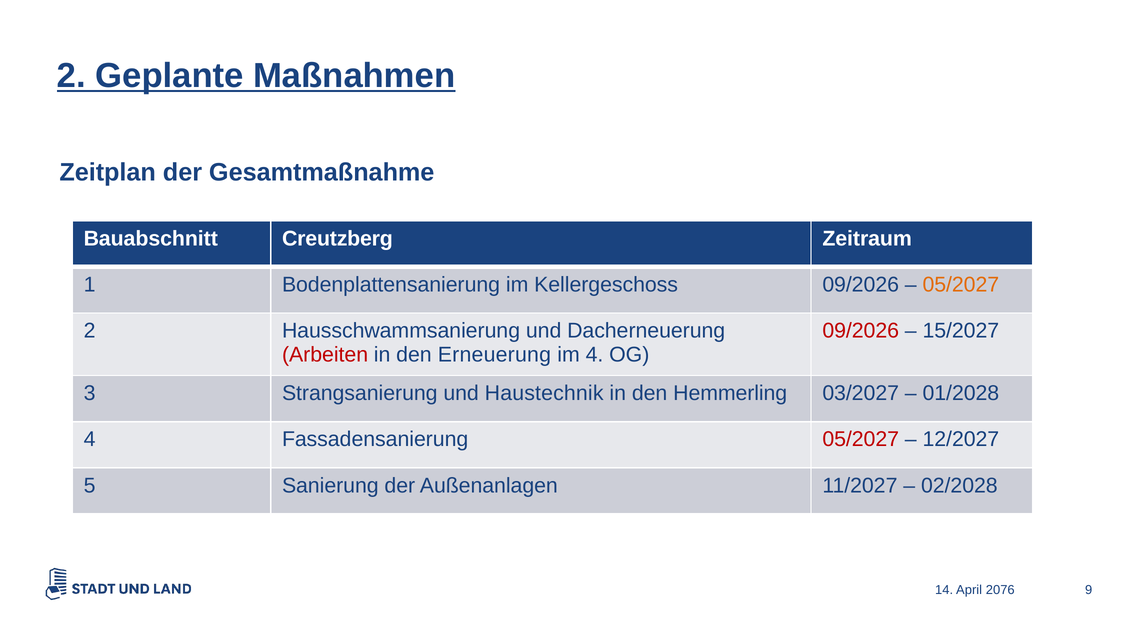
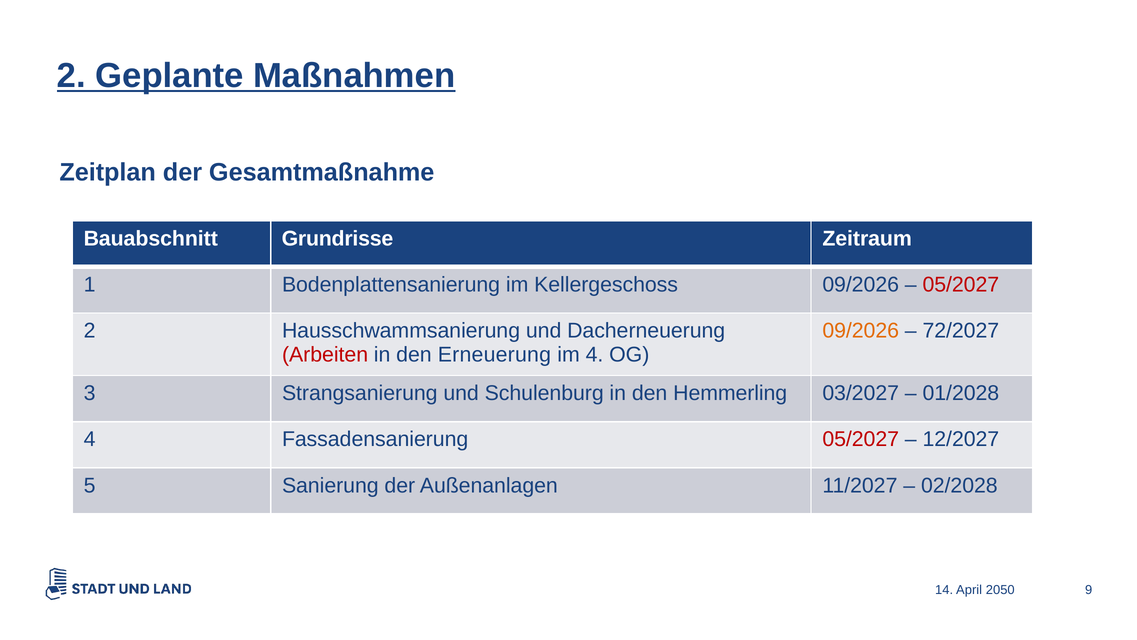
Creutzberg: Creutzberg -> Grundrisse
05/2027 at (961, 284) colour: orange -> red
09/2026 at (861, 331) colour: red -> orange
15/2027: 15/2027 -> 72/2027
Haustechnik: Haustechnik -> Schulenburg
2076: 2076 -> 2050
